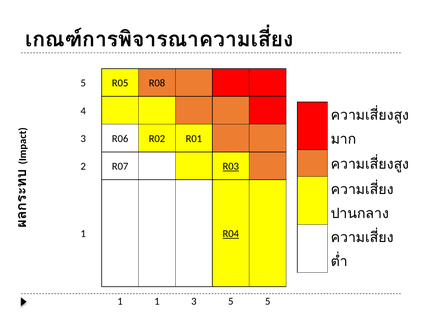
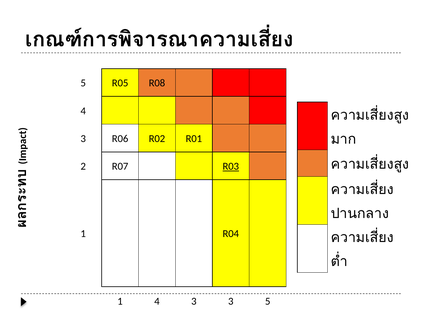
R04 underline: present -> none
1 1: 1 -> 4
3 5: 5 -> 3
